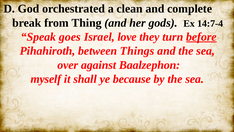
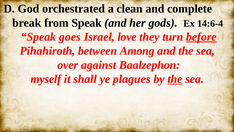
from Thing: Thing -> Speak
14:7-4: 14:7-4 -> 14:6-4
Things: Things -> Among
because: because -> plagues
the at (175, 79) underline: none -> present
